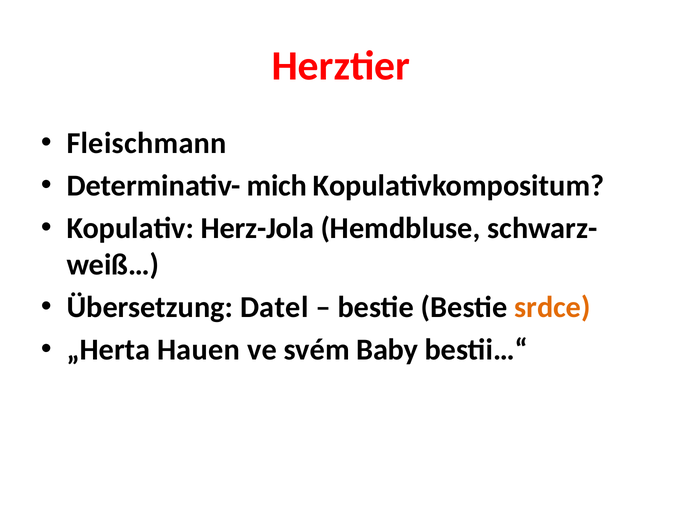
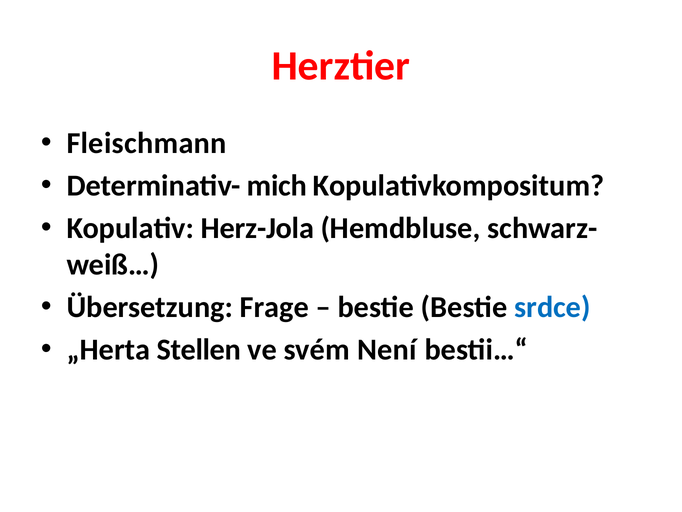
Datel: Datel -> Frage
srdce colour: orange -> blue
Hauen: Hauen -> Stellen
Baby: Baby -> Není
